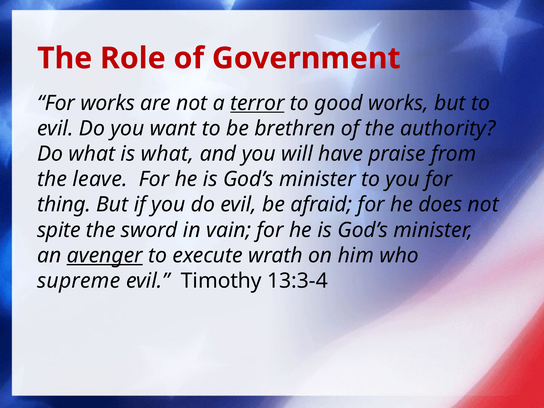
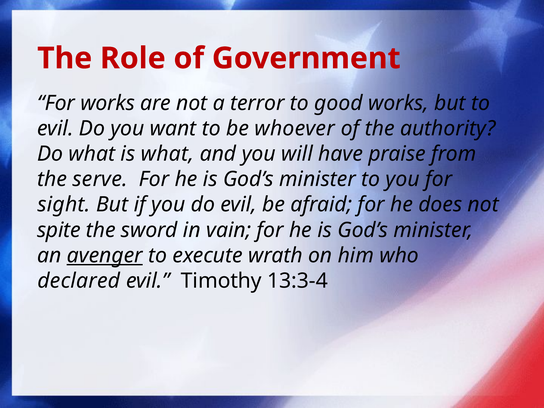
terror underline: present -> none
brethren: brethren -> whoever
leave: leave -> serve
thing: thing -> sight
supreme: supreme -> declared
